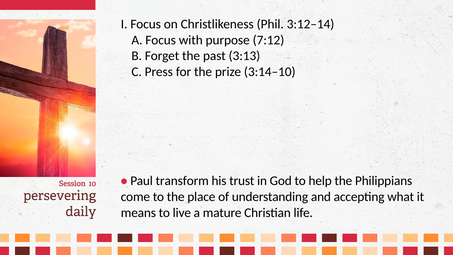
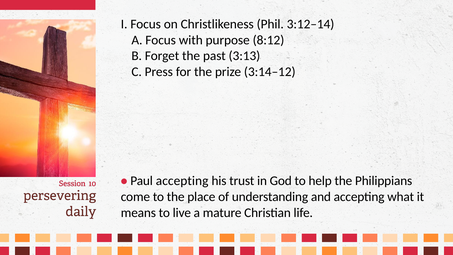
7:12: 7:12 -> 8:12
3:14–10: 3:14–10 -> 3:14–12
Paul transform: transform -> accepting
